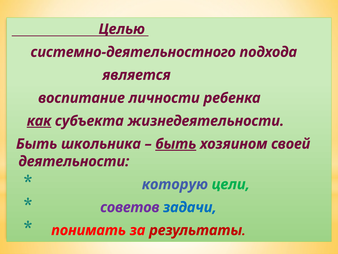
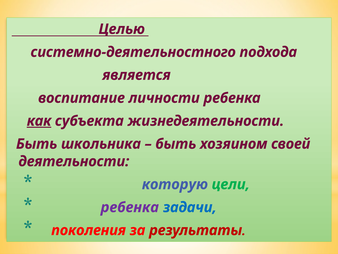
быть at (176, 144) underline: present -> none
советов at (130, 207): советов -> ребенка
понимать: понимать -> поколения
